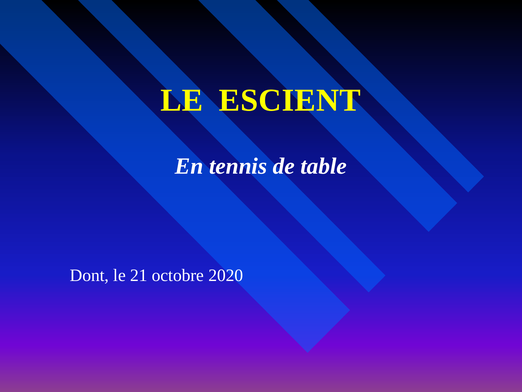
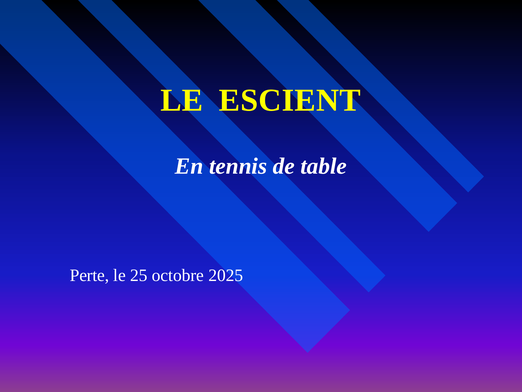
Dont: Dont -> Perte
21: 21 -> 25
2020: 2020 -> 2025
